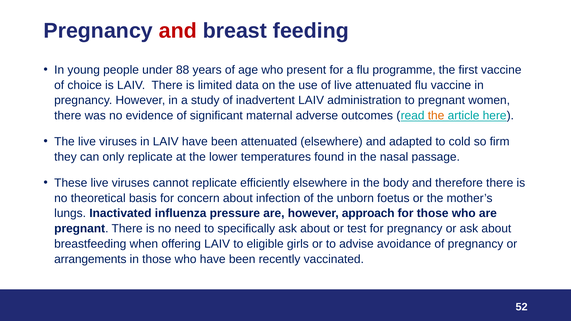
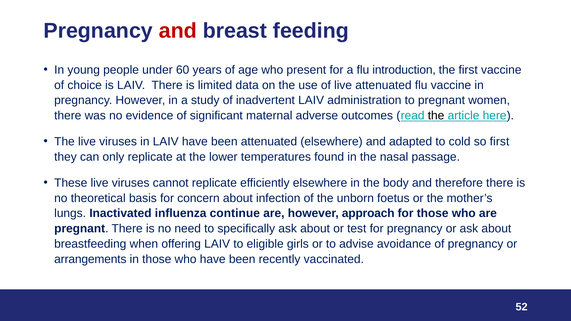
88: 88 -> 60
programme: programme -> introduction
the at (436, 116) colour: orange -> black
so firm: firm -> first
pressure: pressure -> continue
